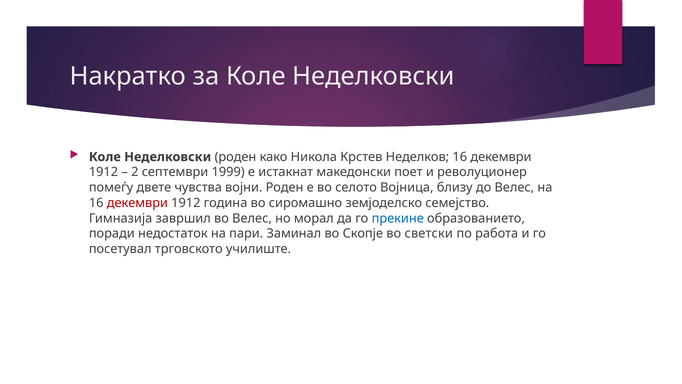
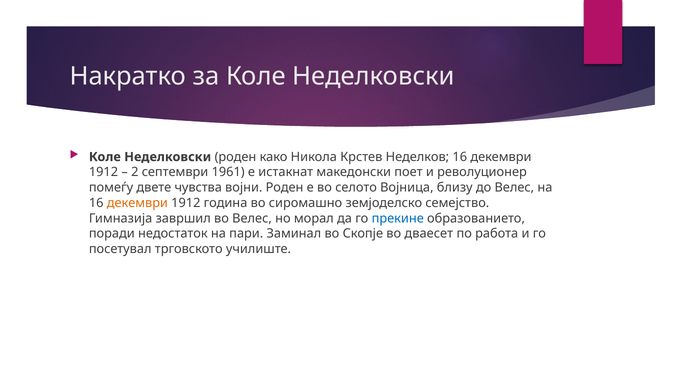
1999: 1999 -> 1961
декември at (137, 203) colour: red -> orange
светски: светски -> дваесет
